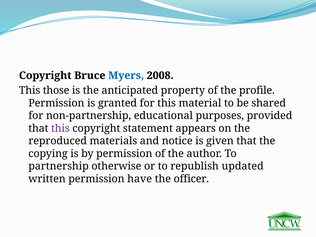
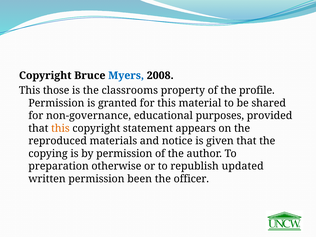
anticipated: anticipated -> classrooms
non-partnership: non-partnership -> non-governance
this at (60, 128) colour: purple -> orange
partnership: partnership -> preparation
have: have -> been
